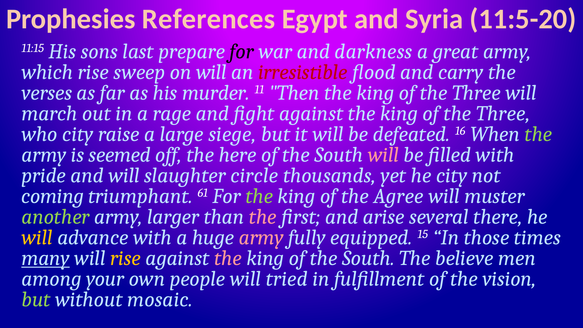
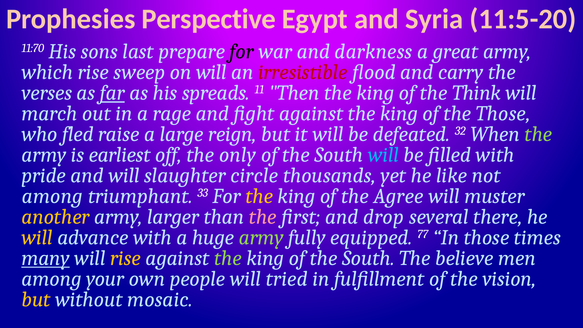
References: References -> Perspective
11:15: 11:15 -> 11:70
far underline: none -> present
murder: murder -> spreads
Three at (476, 93): Three -> Think
Three at (503, 113): Three -> Those
who city: city -> fled
siege: siege -> reign
16: 16 -> 32
seemed: seemed -> earliest
here: here -> only
will at (383, 155) colour: pink -> light blue
he city: city -> like
coming at (53, 196): coming -> among
61: 61 -> 33
the at (259, 196) colour: light green -> yellow
another colour: light green -> yellow
arise: arise -> drop
army at (261, 237) colour: pink -> light green
15: 15 -> 77
the at (228, 258) colour: pink -> light green
but at (36, 299) colour: light green -> yellow
